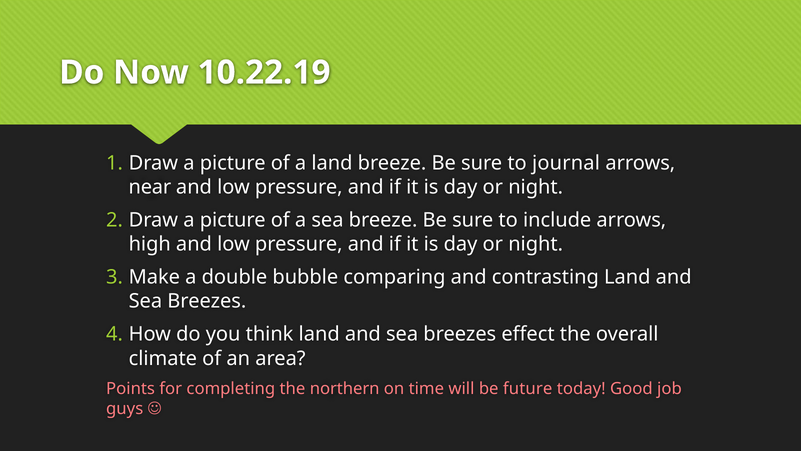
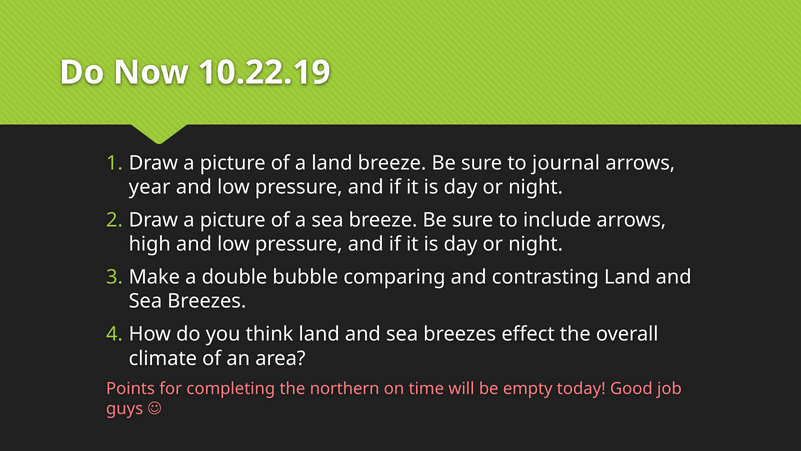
near: near -> year
future: future -> empty
